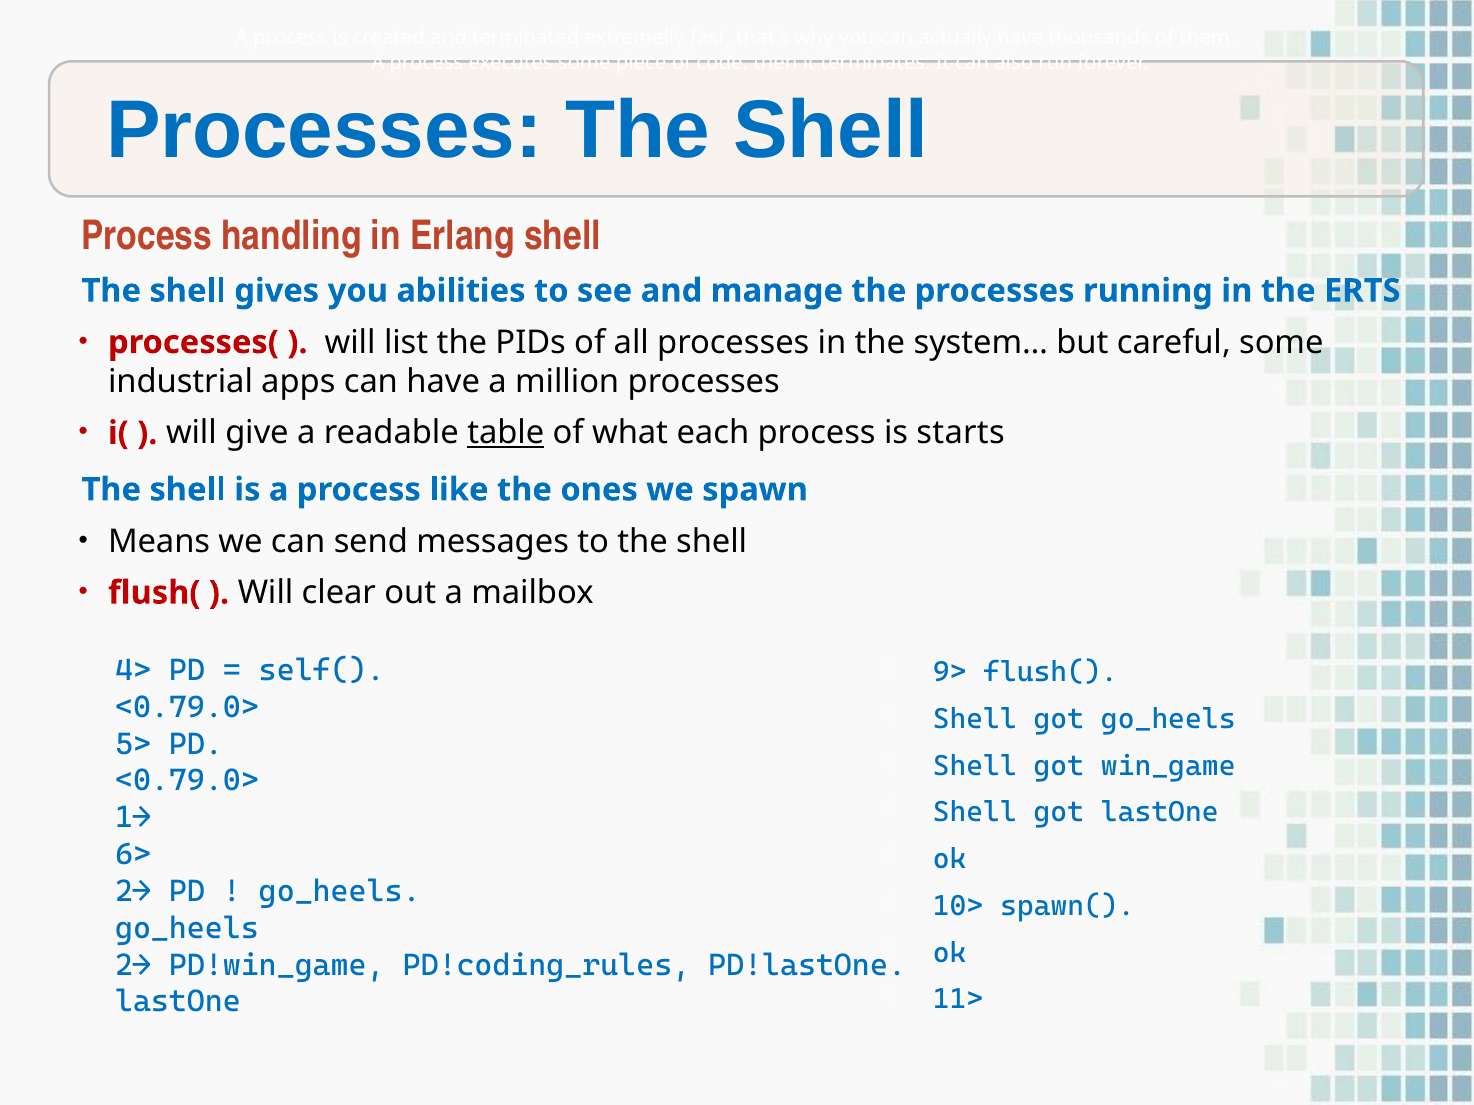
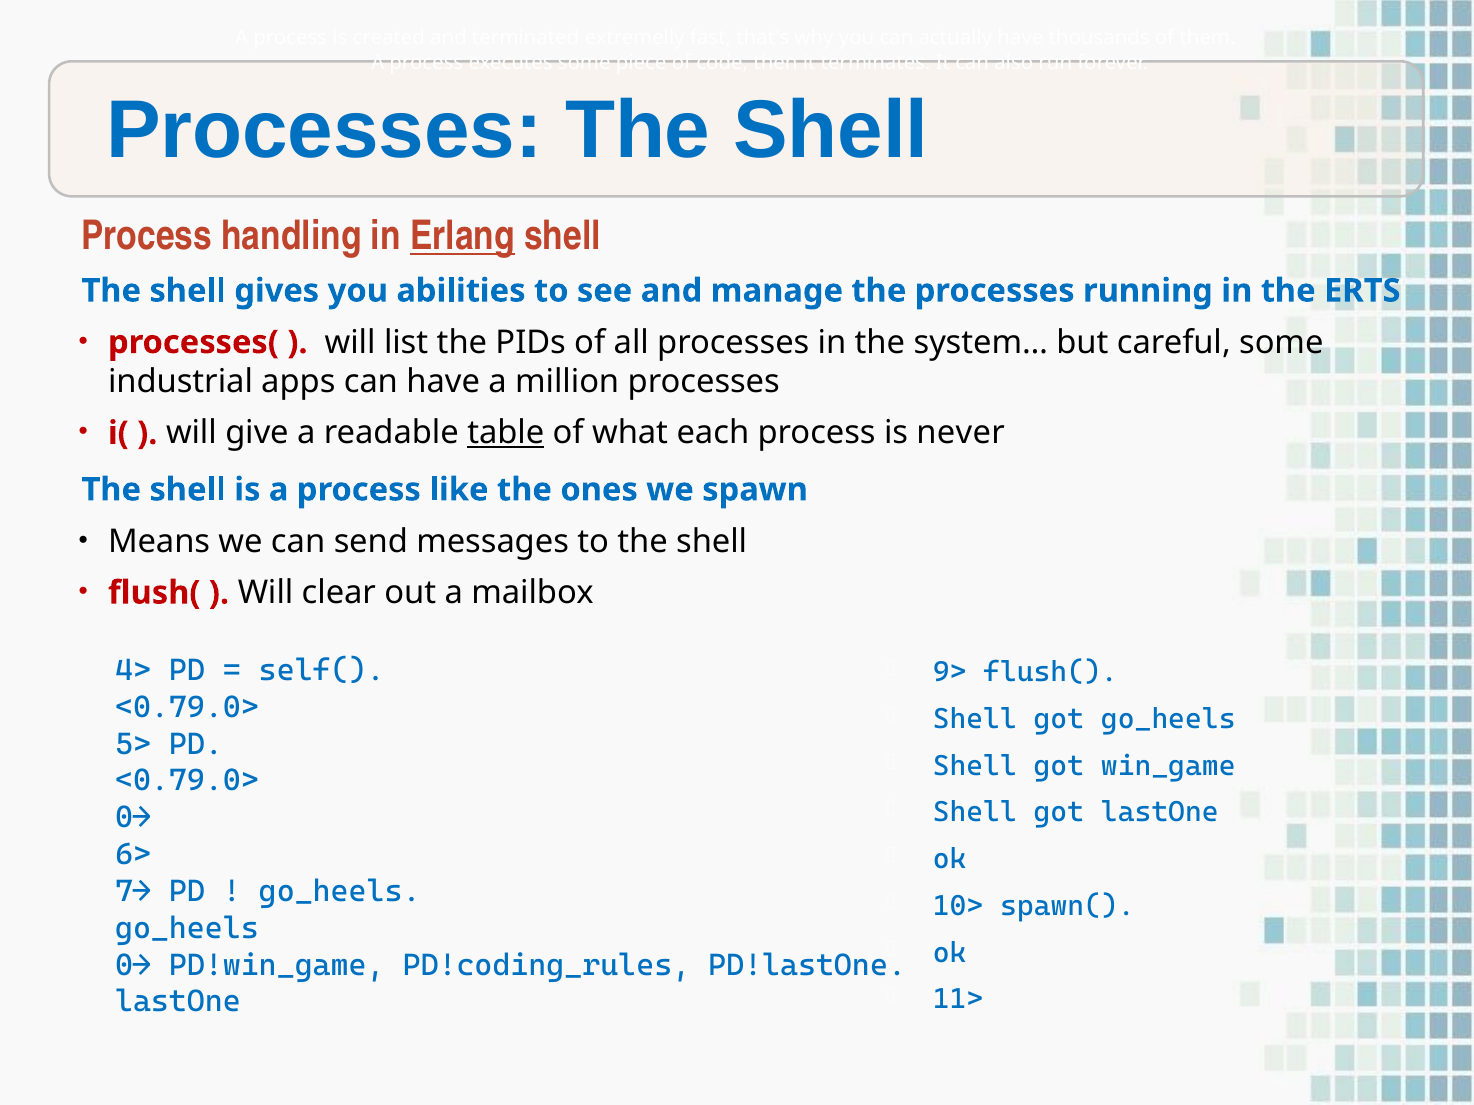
Erlang underline: none -> present
starts: starts -> never
1> at (133, 818): 1> -> 0>
2> at (133, 892): 2> -> 7>
2> at (133, 965): 2> -> 0>
